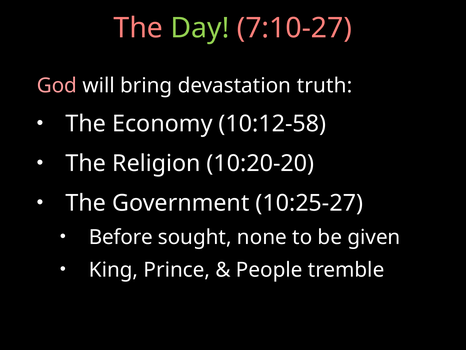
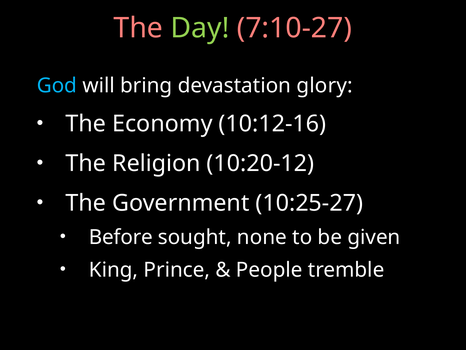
God colour: pink -> light blue
truth: truth -> glory
10:12-58: 10:12-58 -> 10:12-16
10:20-20: 10:20-20 -> 10:20-12
